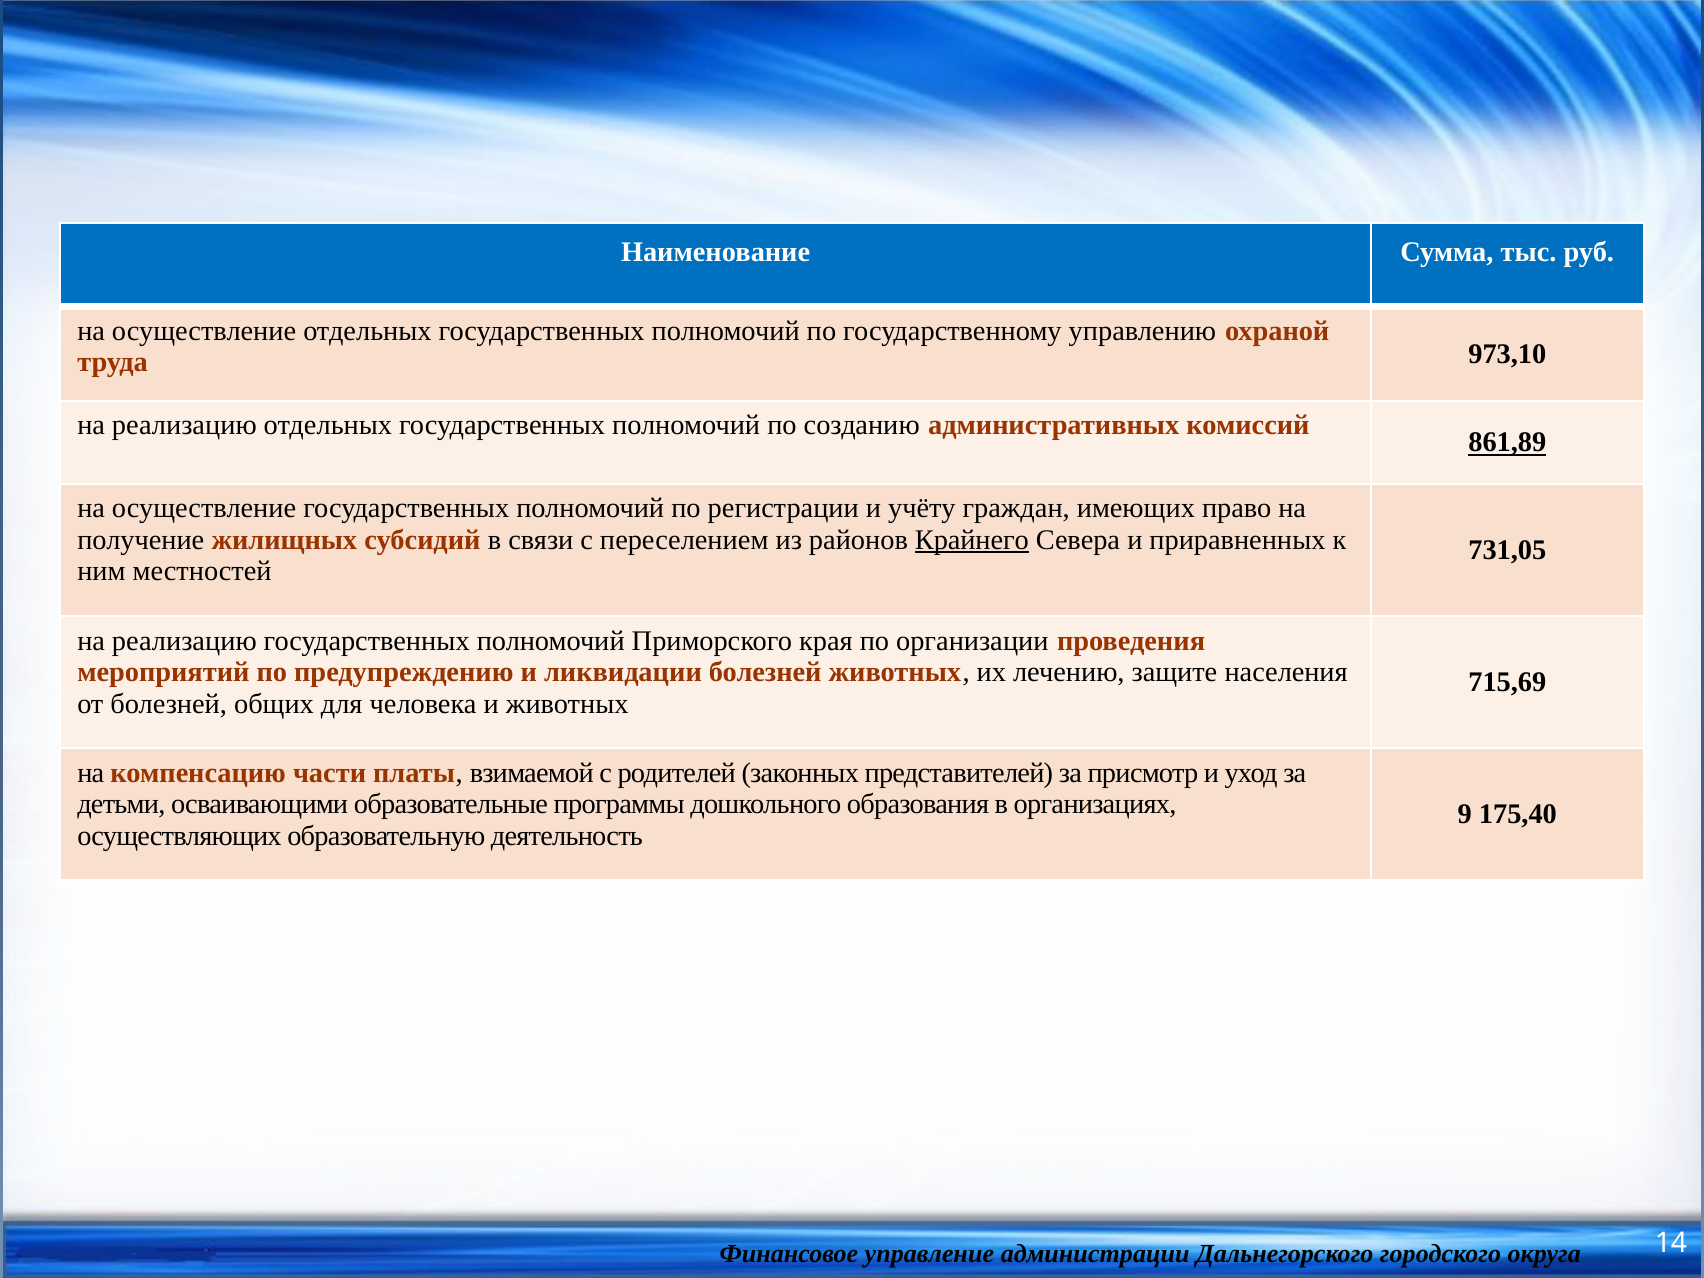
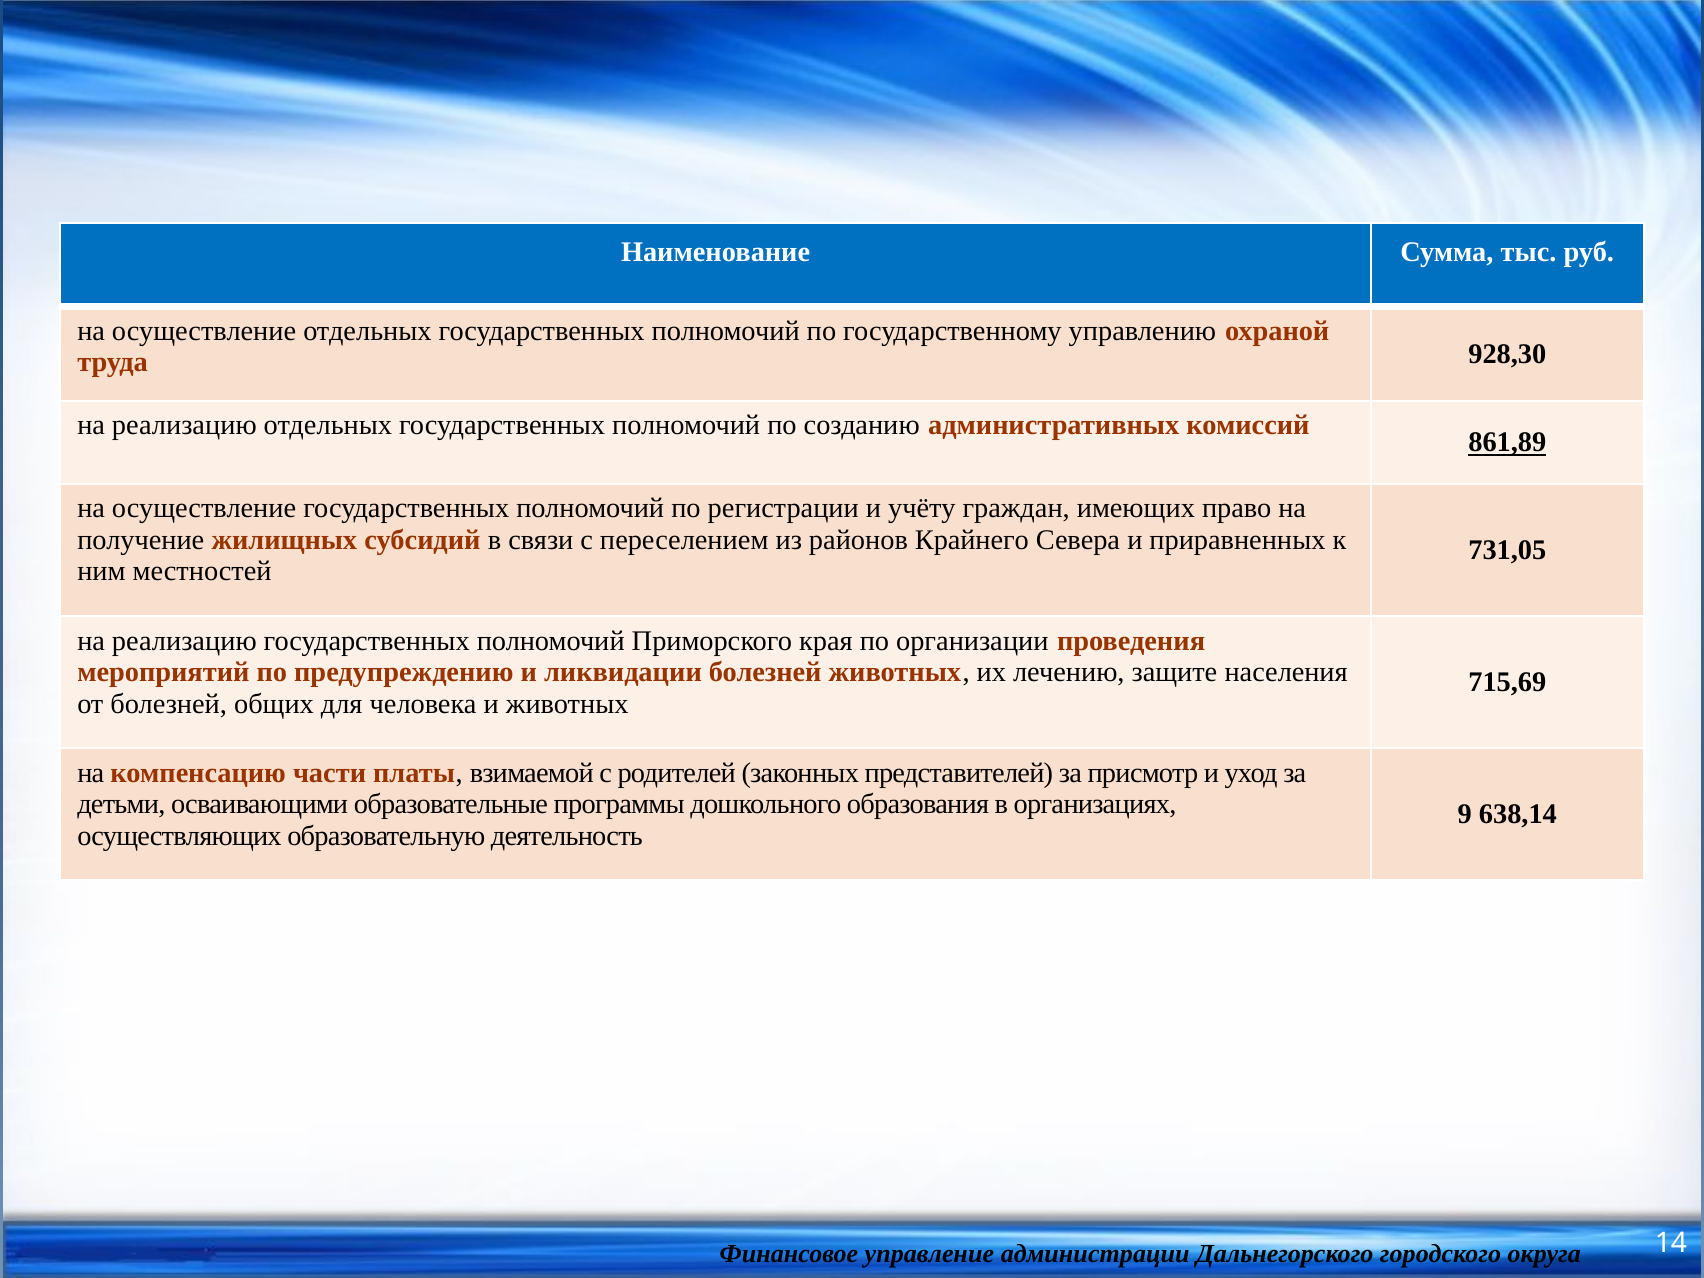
973,10: 973,10 -> 928,30
Крайнего underline: present -> none
175,40: 175,40 -> 638,14
